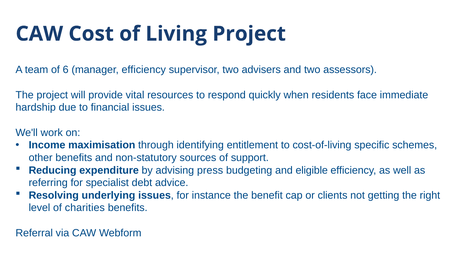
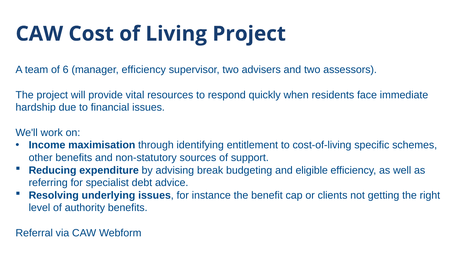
press: press -> break
charities: charities -> authority
